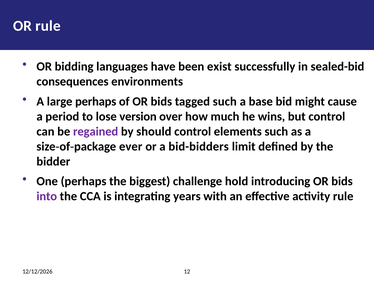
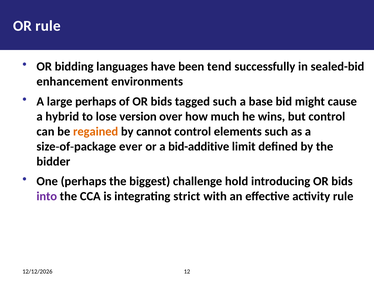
exist: exist -> tend
consequences: consequences -> enhancement
period: period -> hybrid
regained colour: purple -> orange
should: should -> cannot
bid-bidders: bid-bidders -> bid-additive
years: years -> strict
